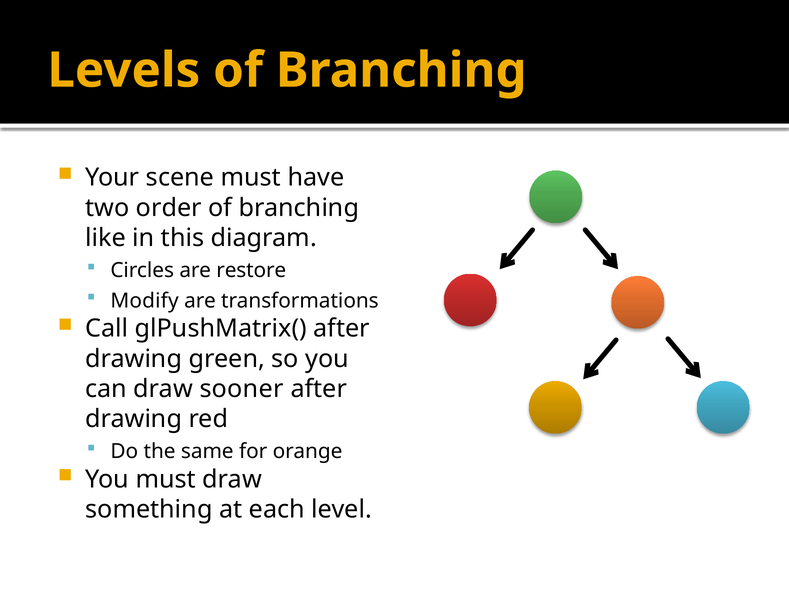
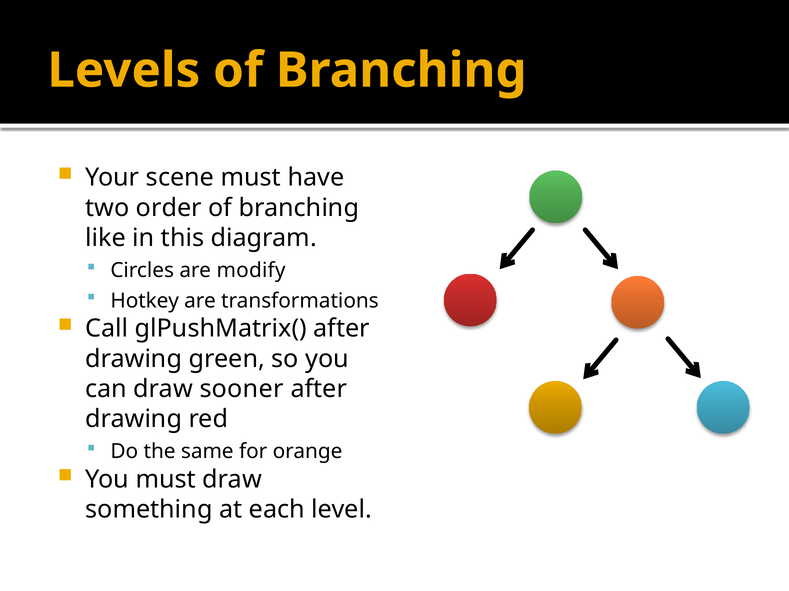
restore: restore -> modify
Modify: Modify -> Hotkey
